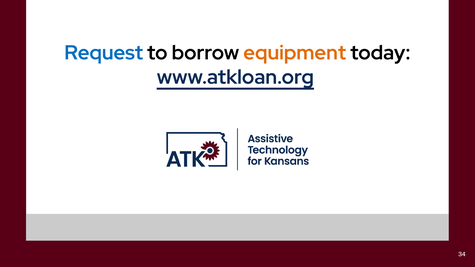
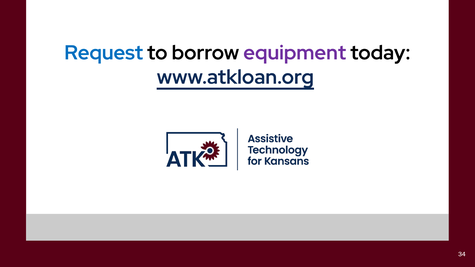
equipment colour: orange -> purple
